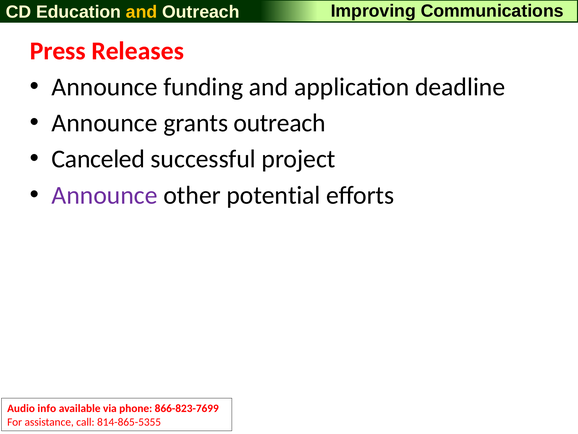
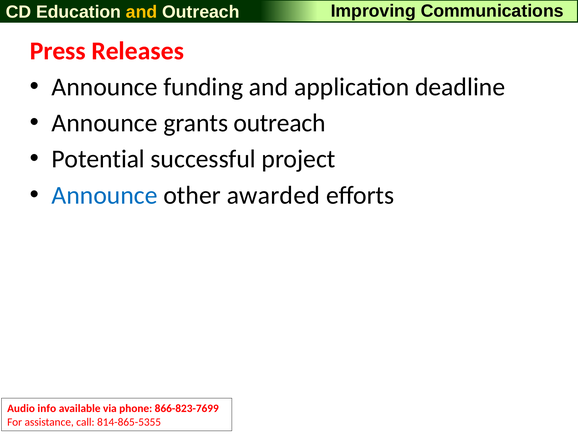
Canceled: Canceled -> Potential
Announce at (105, 195) colour: purple -> blue
potential: potential -> awarded
